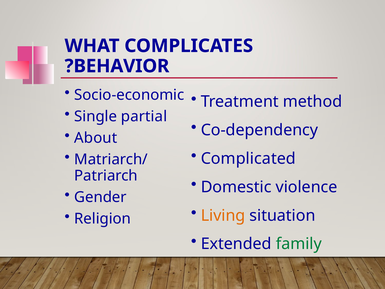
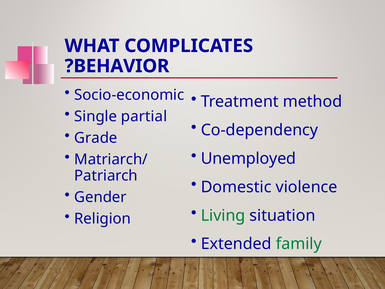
About: About -> Grade
Complicated: Complicated -> Unemployed
Living colour: orange -> green
